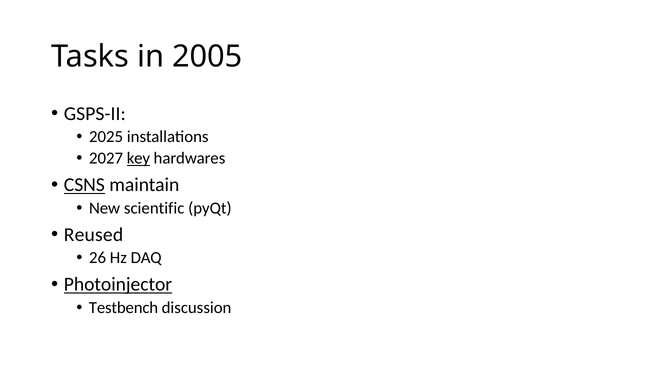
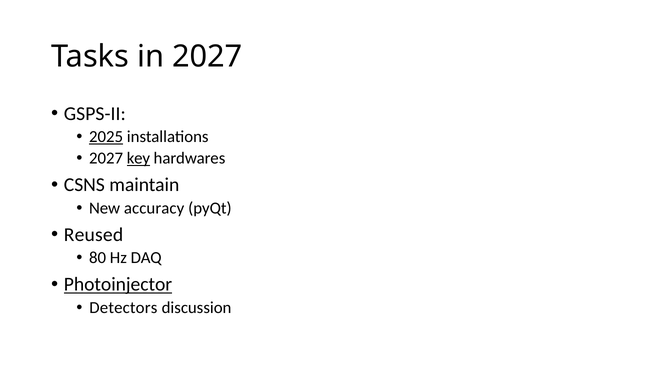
in 2005: 2005 -> 2027
2025 underline: none -> present
CSNS underline: present -> none
scientific: scientific -> accuracy
26: 26 -> 80
Testbench: Testbench -> Detectors
